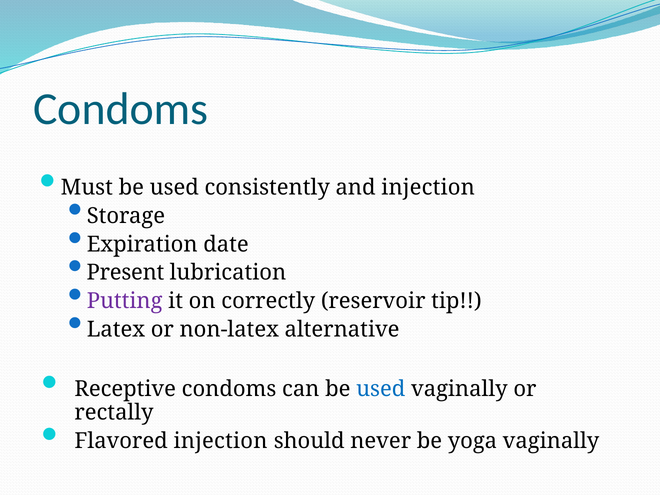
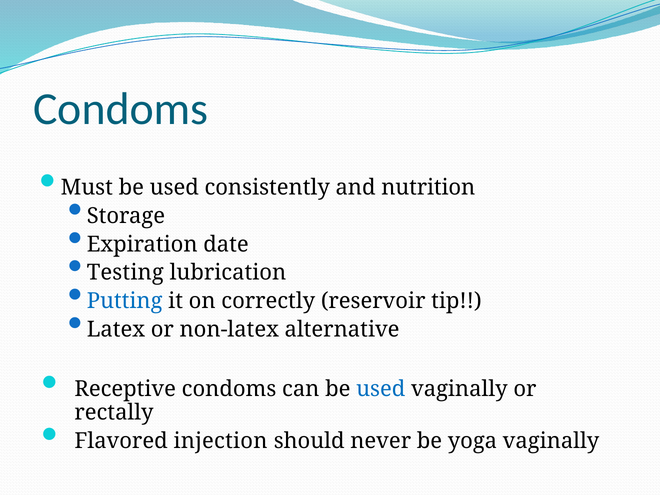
and injection: injection -> nutrition
Present: Present -> Testing
Putting colour: purple -> blue
